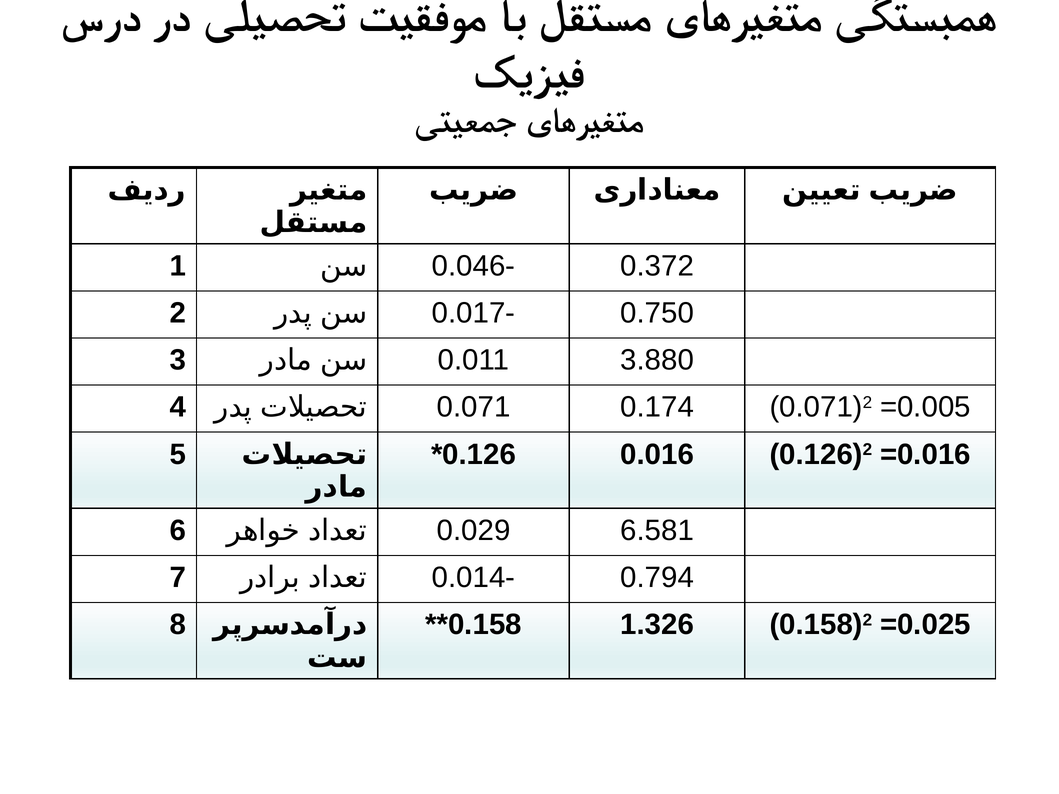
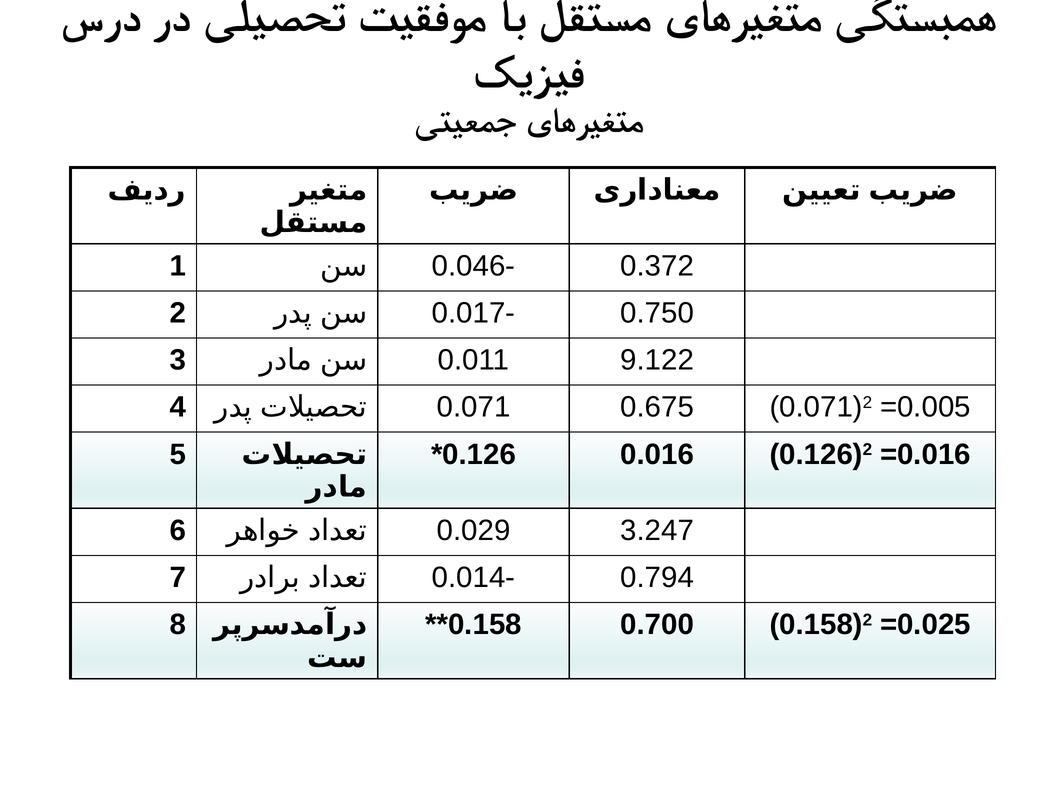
3.880: 3.880 -> 9.122
0.174: 0.174 -> 0.675
6.581: 6.581 -> 3.247
1.326: 1.326 -> 0.700
